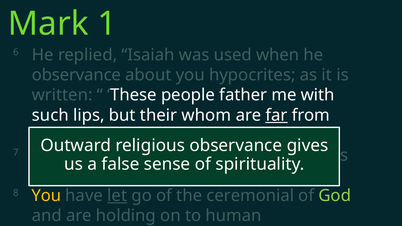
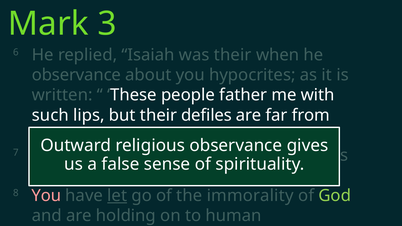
1: 1 -> 3
was used: used -> their
whom: whom -> defiles
far underline: present -> none
You at (46, 196) colour: yellow -> pink
ceremonial: ceremonial -> immorality
